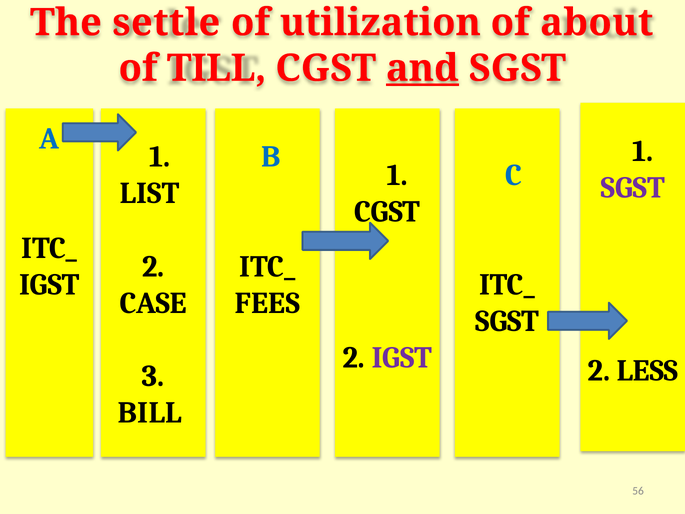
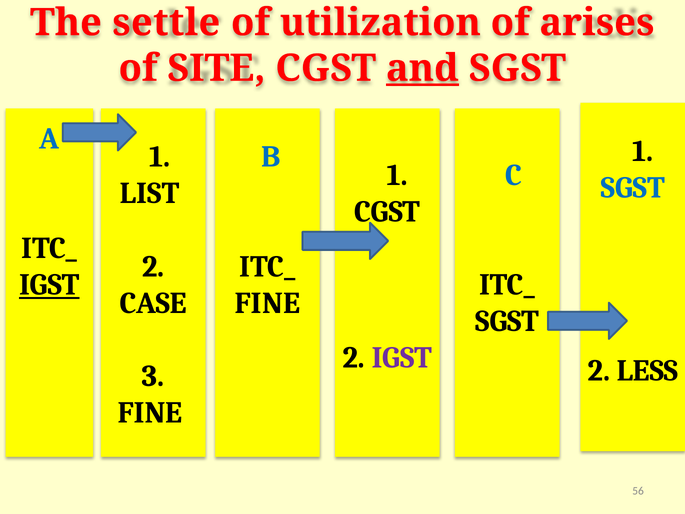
about: about -> arises
TILL: TILL -> SITE
SGST at (633, 188) colour: purple -> blue
IGST at (49, 285) underline: none -> present
FEES at (267, 303): FEES -> FINE
BILL at (150, 413): BILL -> FINE
